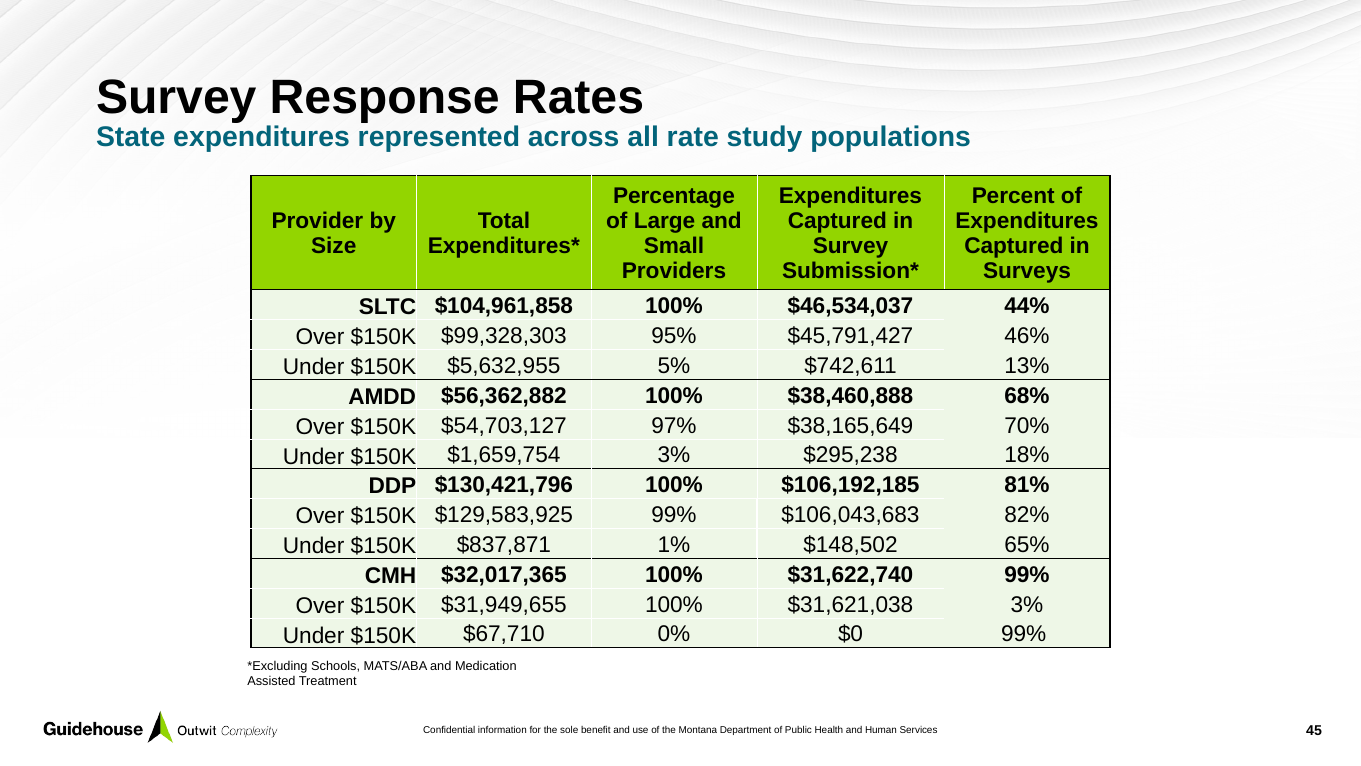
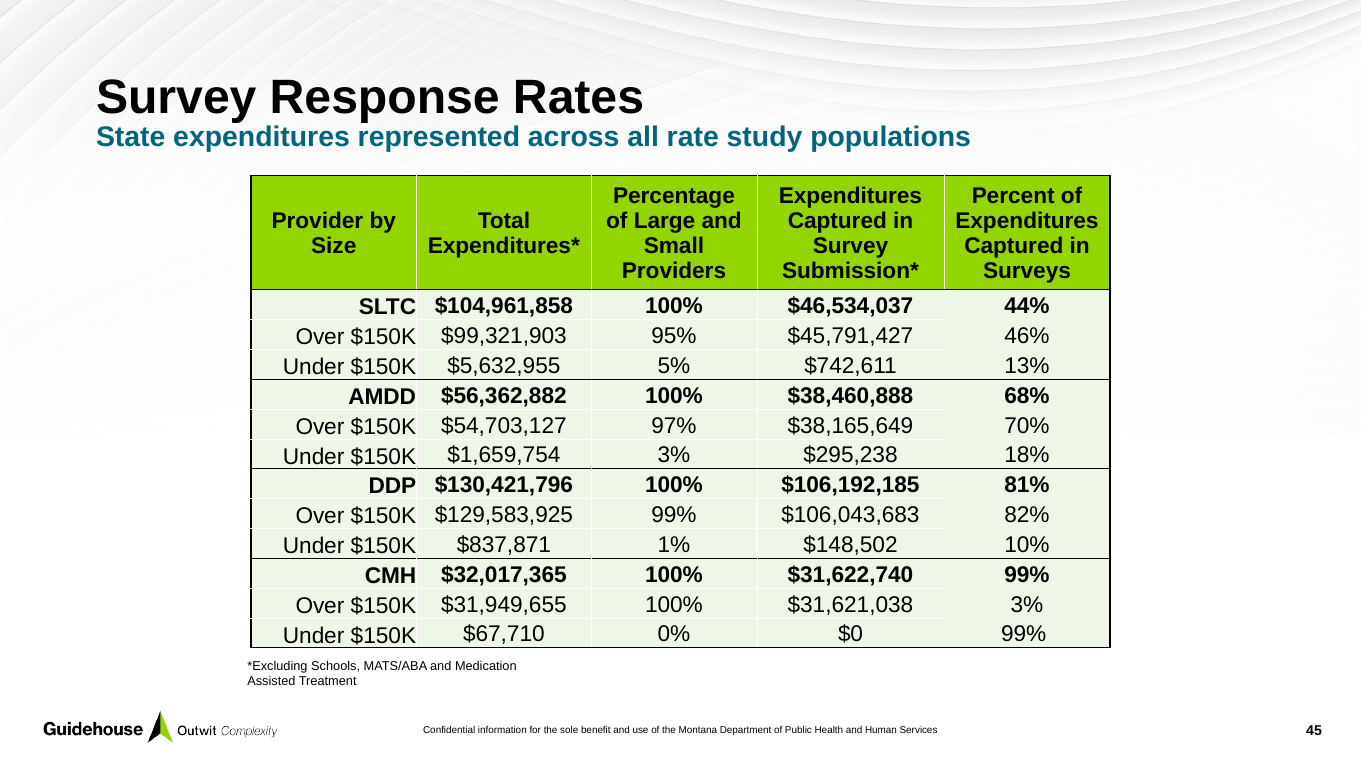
$99,328,303: $99,328,303 -> $99,321,903
65%: 65% -> 10%
